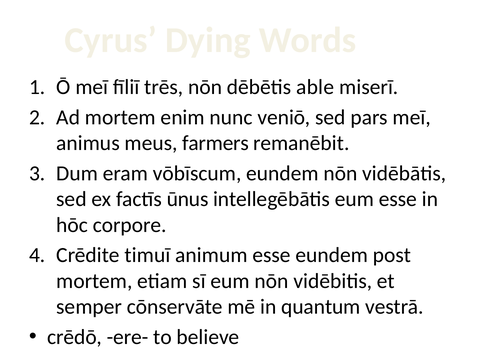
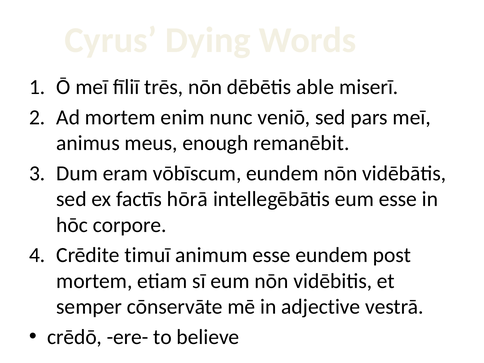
farmers: farmers -> enough
ūnus: ūnus -> hōrā
quantum: quantum -> adjective
